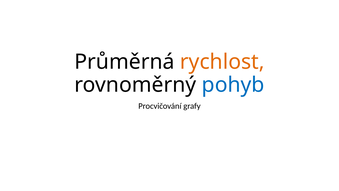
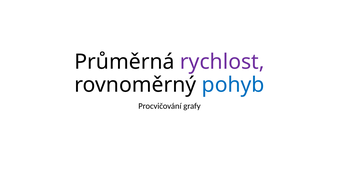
rychlost colour: orange -> purple
